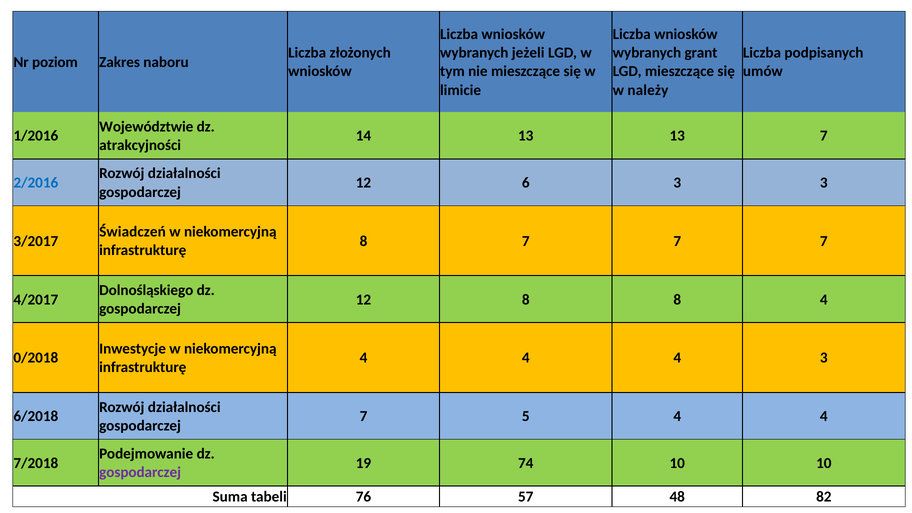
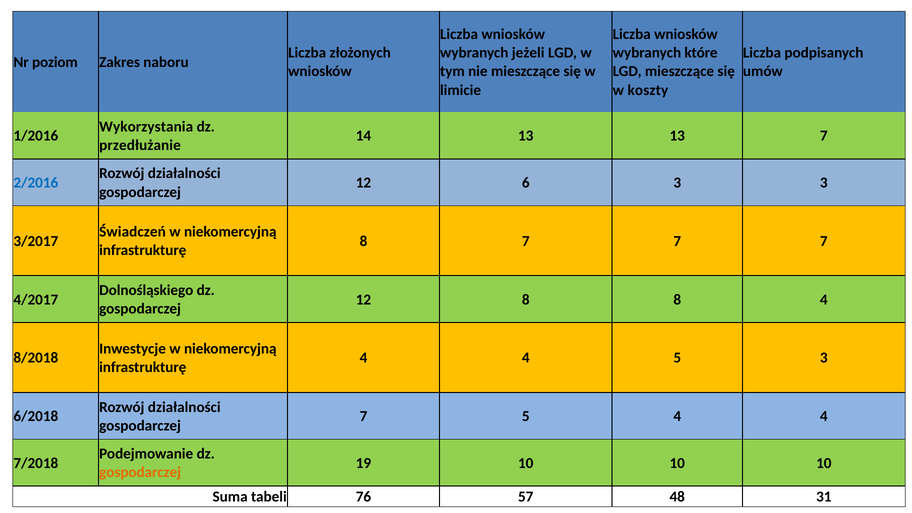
grant: grant -> które
należy: należy -> koszty
Województwie: Województwie -> Wykorzystania
atrakcyjności: atrakcyjności -> przedłużanie
0/2018: 0/2018 -> 8/2018
4 4 4: 4 -> 5
19 74: 74 -> 10
gospodarczej at (140, 472) colour: purple -> orange
82: 82 -> 31
